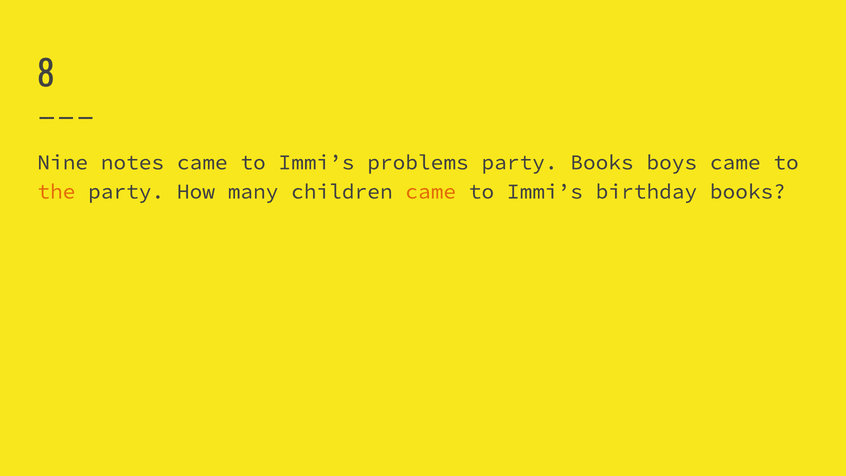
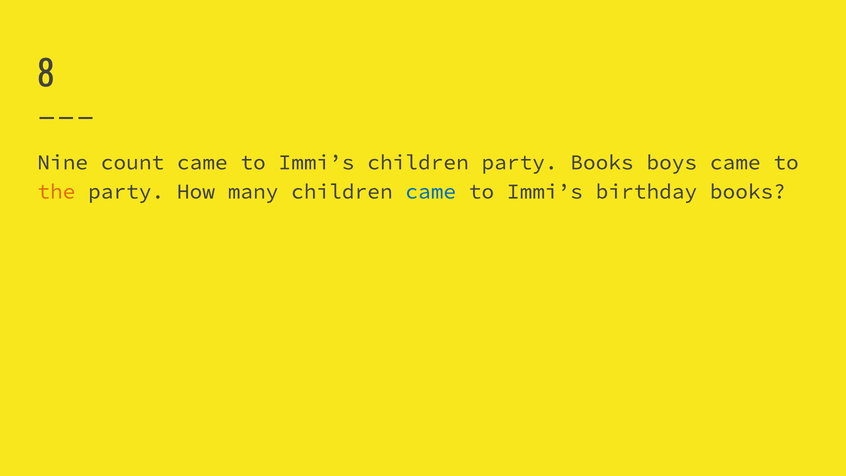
notes: notes -> count
Immi’s problems: problems -> children
came at (431, 191) colour: orange -> blue
